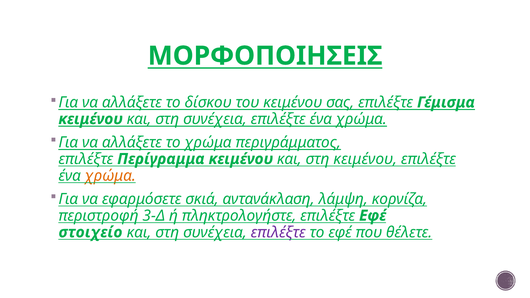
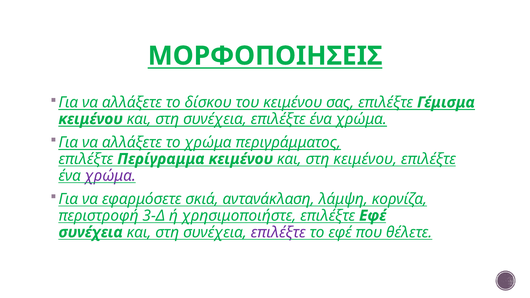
χρώμα at (110, 176) colour: orange -> purple
πληκτρολογήστε: πληκτρολογήστε -> χρησιμοποιήστε
στοιχείο at (91, 232): στοιχείο -> συνέχεια
